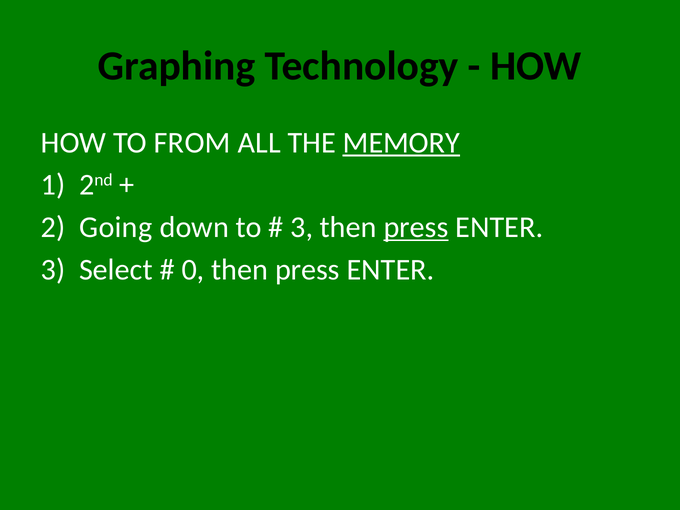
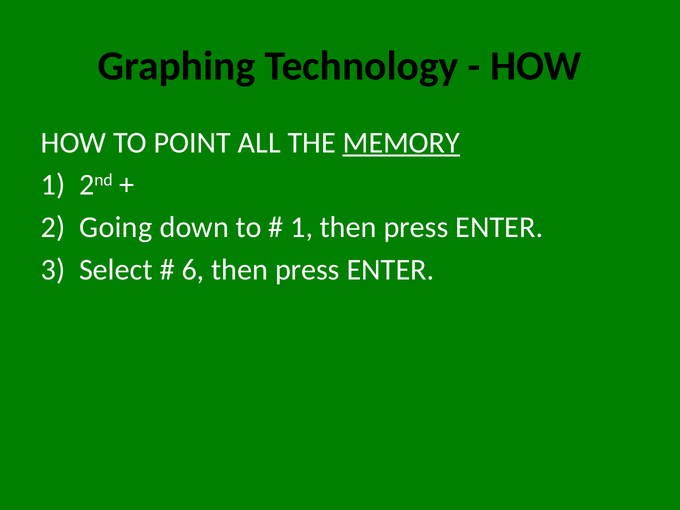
FROM: FROM -> POINT
3 at (302, 227): 3 -> 1
press at (416, 227) underline: present -> none
0: 0 -> 6
